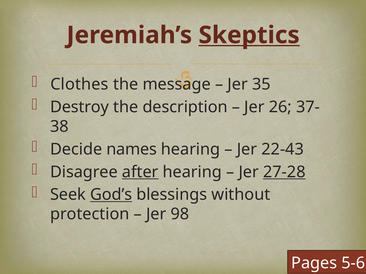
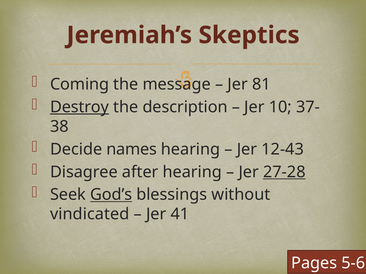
Skeptics underline: present -> none
Clothes: Clothes -> Coming
35: 35 -> 81
Destroy underline: none -> present
26: 26 -> 10
22-43: 22-43 -> 12-43
after underline: present -> none
protection: protection -> vindicated
98: 98 -> 41
